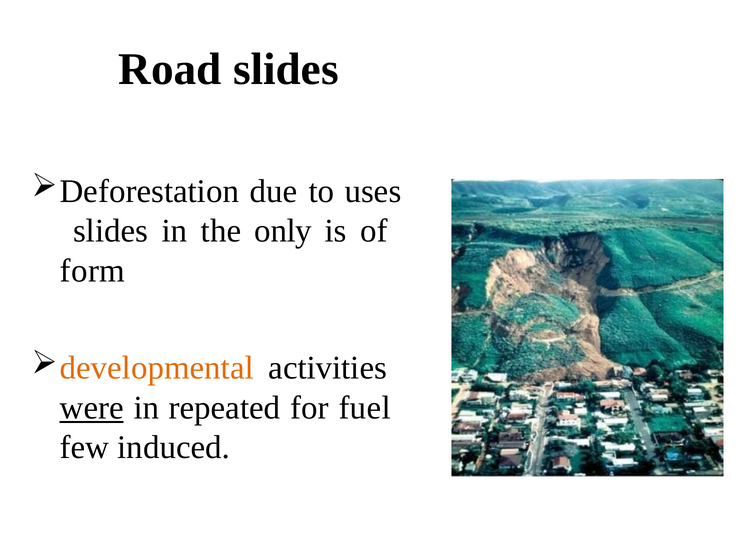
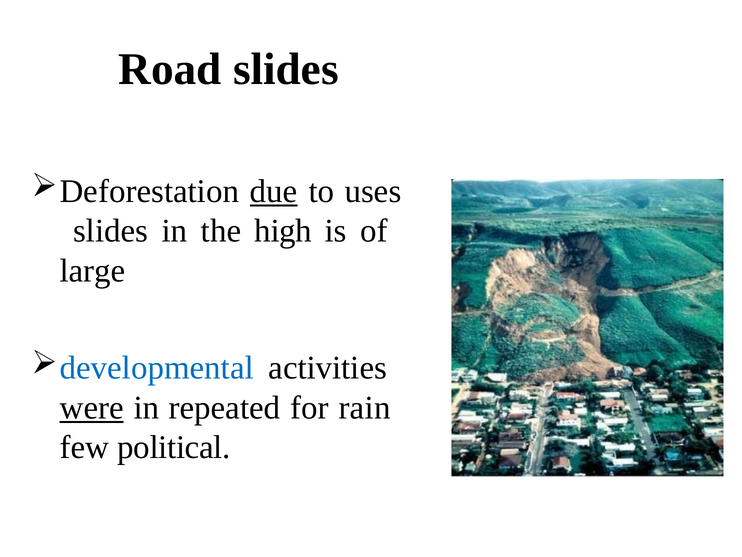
due underline: none -> present
only: only -> high
form: form -> large
developmental colour: orange -> blue
fuel: fuel -> rain
induced: induced -> political
